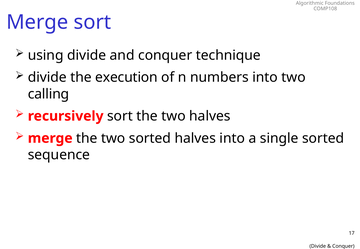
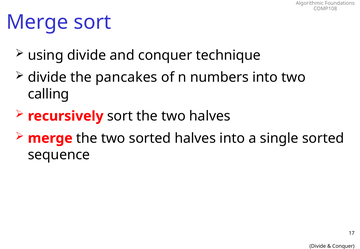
execution: execution -> pancakes
